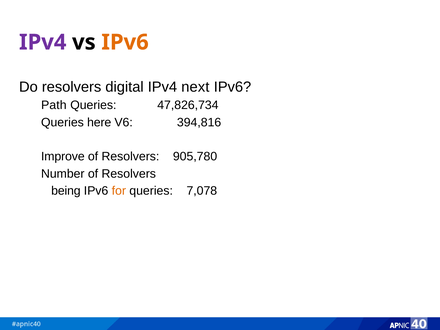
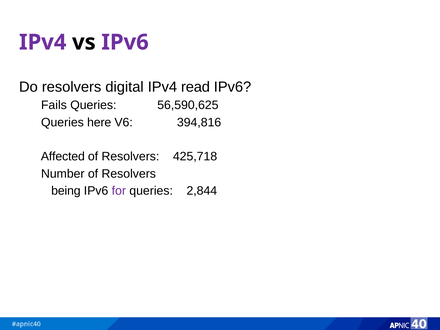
IPv6 at (125, 42) colour: orange -> purple
next: next -> read
Path: Path -> Fails
47,826,734: 47,826,734 -> 56,590,625
Improve: Improve -> Affected
905,780: 905,780 -> 425,718
for colour: orange -> purple
7,078: 7,078 -> 2,844
